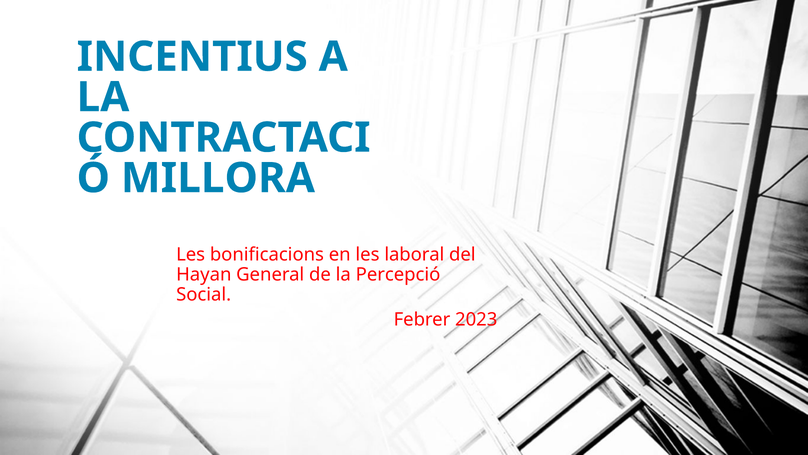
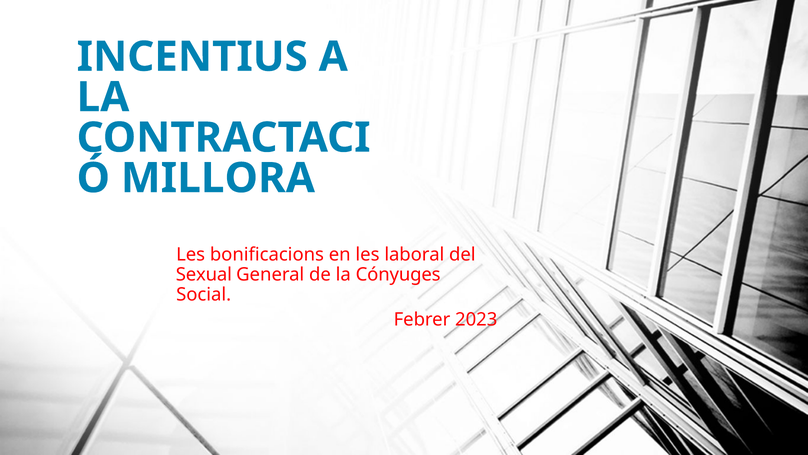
Hayan: Hayan -> Sexual
Percepció: Percepció -> Cónyuges
